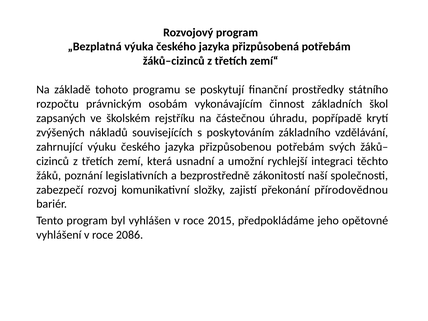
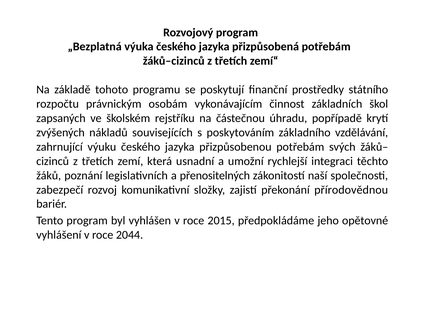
bezprostředně: bezprostředně -> přenositelných
2086: 2086 -> 2044
